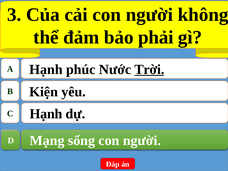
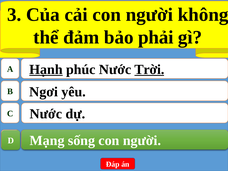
Hạnh at (46, 69) underline: none -> present
Kiện: Kiện -> Ngơi
C Hạnh: Hạnh -> Nước
